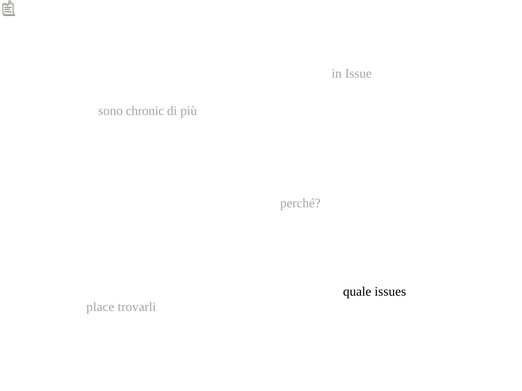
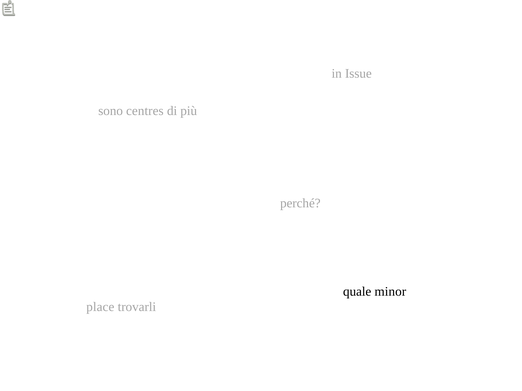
chronic: chronic -> centres
issues: issues -> minor
